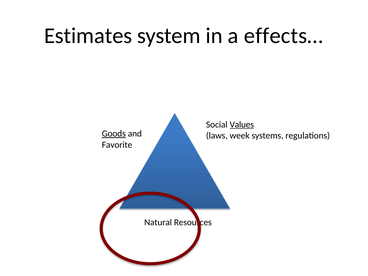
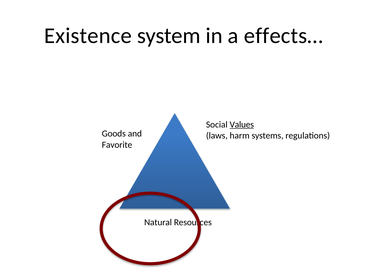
Estimates: Estimates -> Existence
Goods underline: present -> none
week: week -> harm
